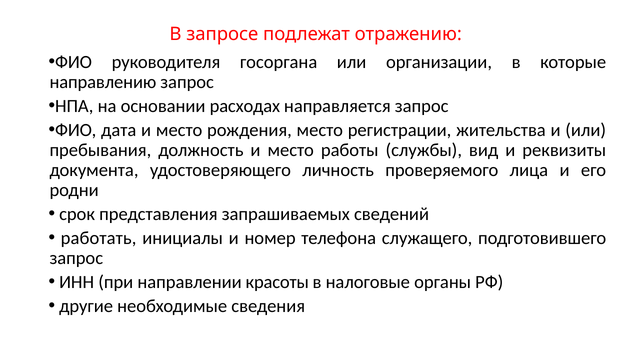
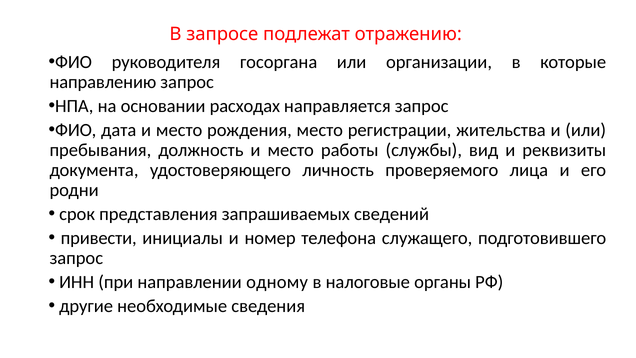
работать: работать -> привести
красоты: красоты -> одному
